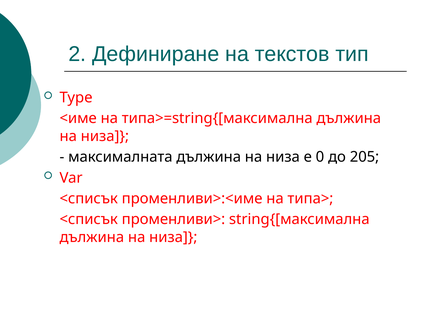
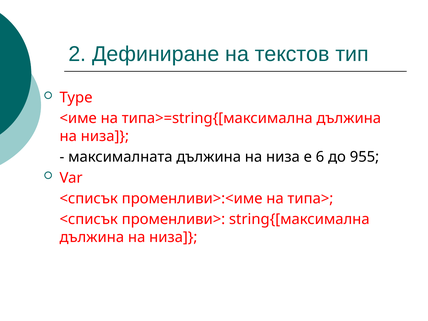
0: 0 -> 6
205: 205 -> 955
